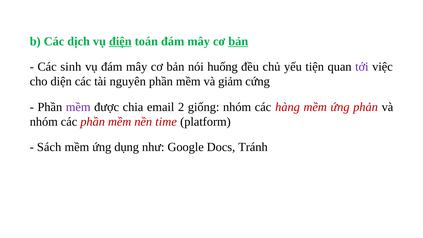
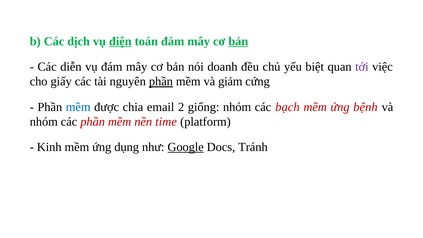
sinh: sinh -> diễn
huống: huống -> doanh
tiện: tiện -> biệt
diện: diện -> giấy
phần at (161, 82) underline: none -> present
mềm at (78, 107) colour: purple -> blue
hàng: hàng -> bạch
phản: phản -> bệnh
Sách: Sách -> Kinh
Google underline: none -> present
